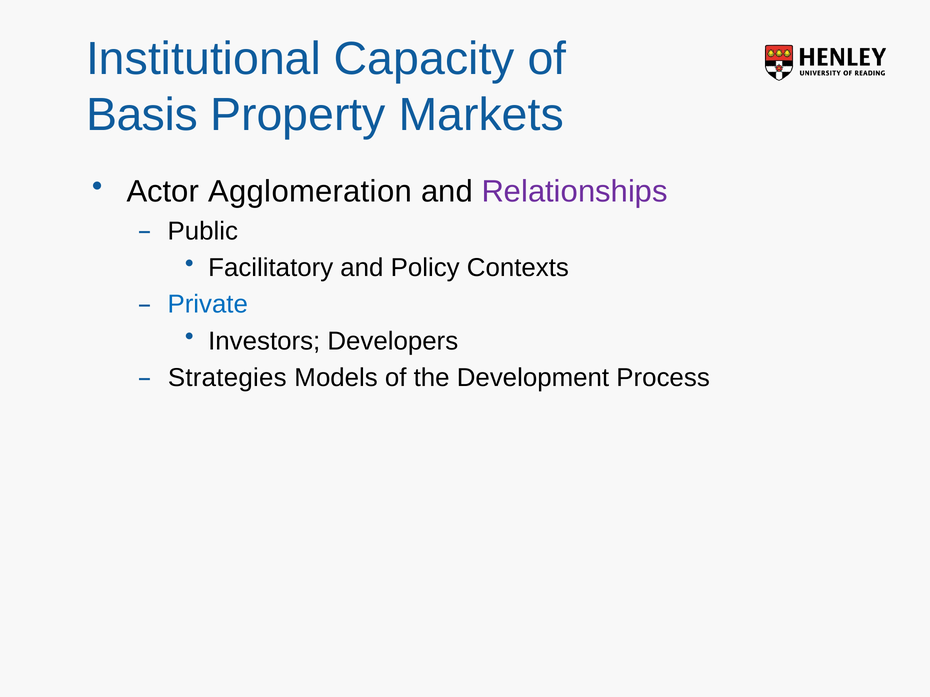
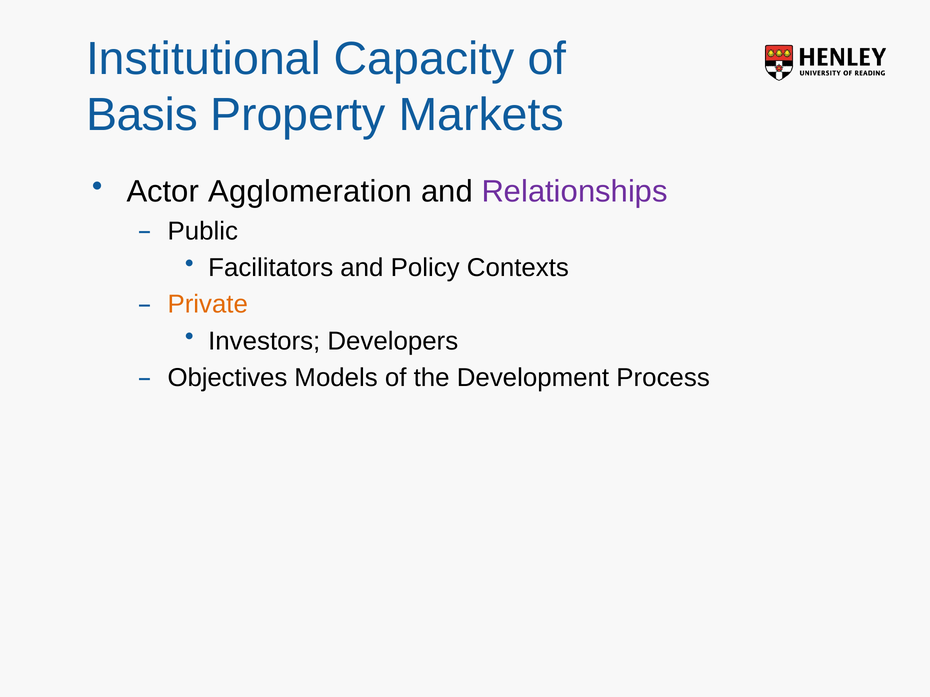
Facilitatory: Facilitatory -> Facilitators
Private colour: blue -> orange
Strategies: Strategies -> Objectives
